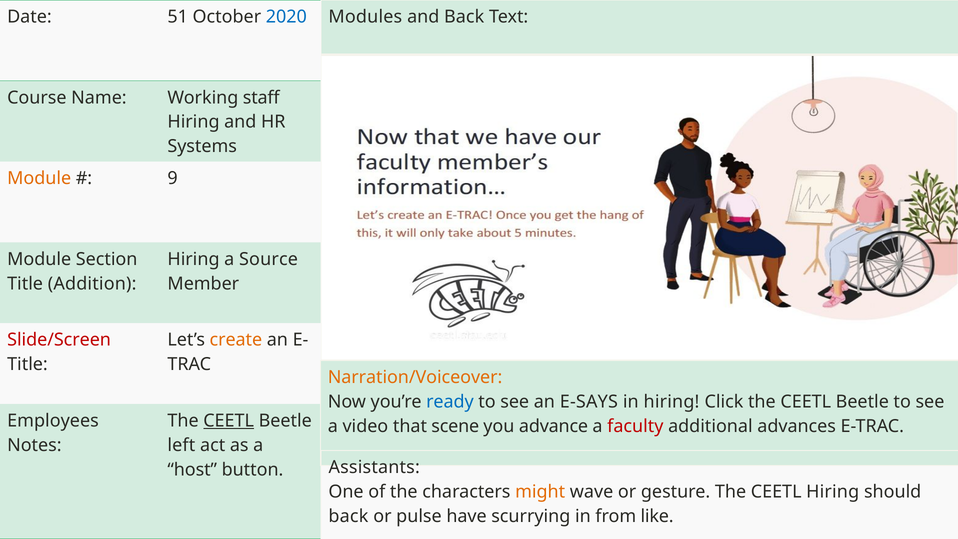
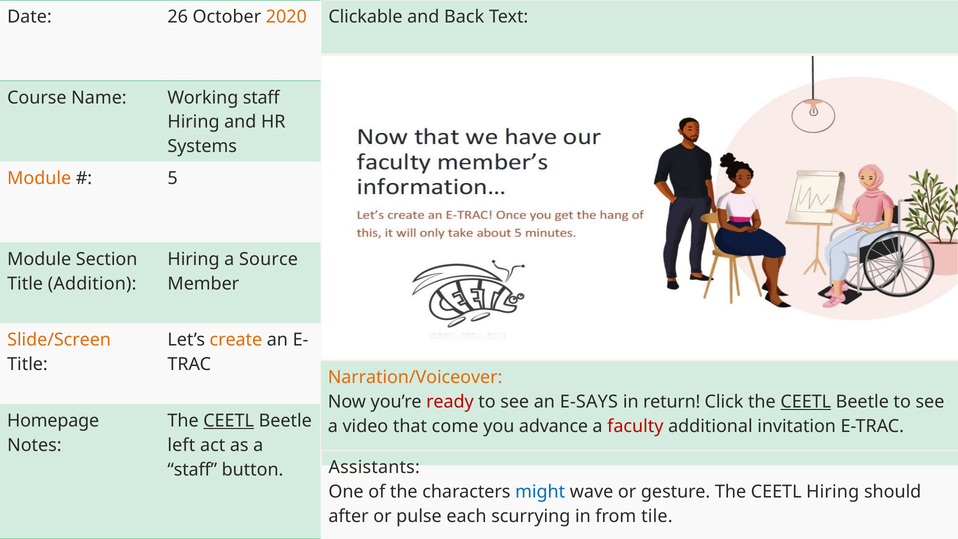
51: 51 -> 26
2020 colour: blue -> orange
Modules: Modules -> Clickable
9: 9 -> 5
Slide/Screen colour: red -> orange
ready colour: blue -> red
in hiring: hiring -> return
CEETL at (806, 402) underline: none -> present
Employees: Employees -> Homepage
scene: scene -> come
advances: advances -> invitation
host at (192, 469): host -> staff
might colour: orange -> blue
back at (348, 516): back -> after
have: have -> each
like: like -> tile
